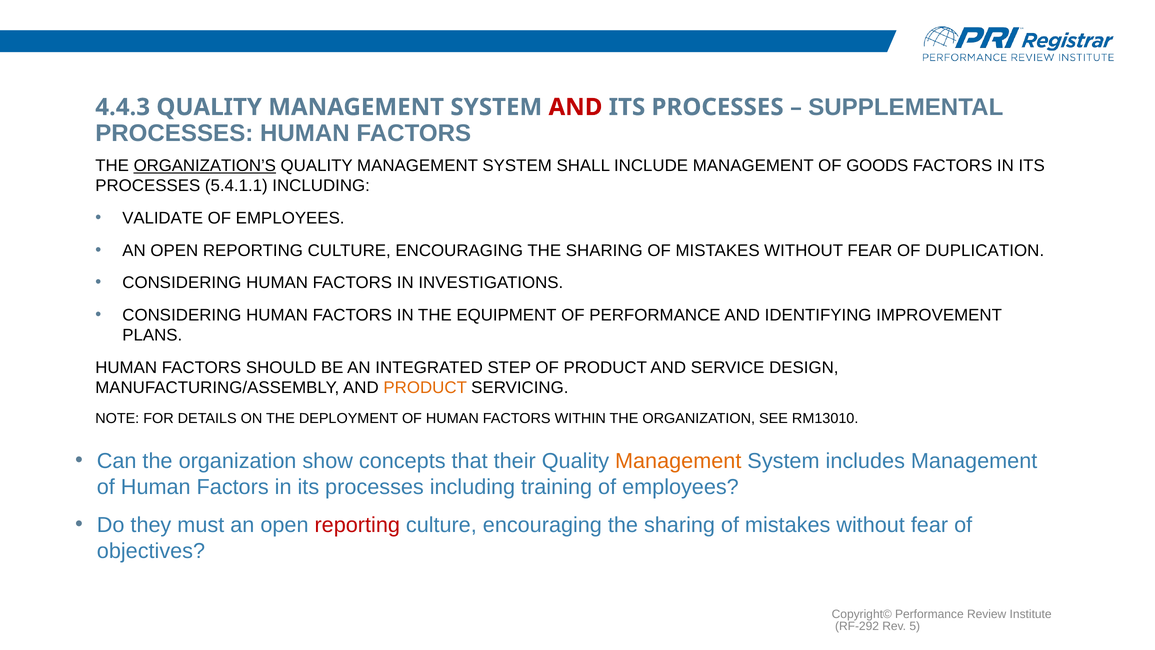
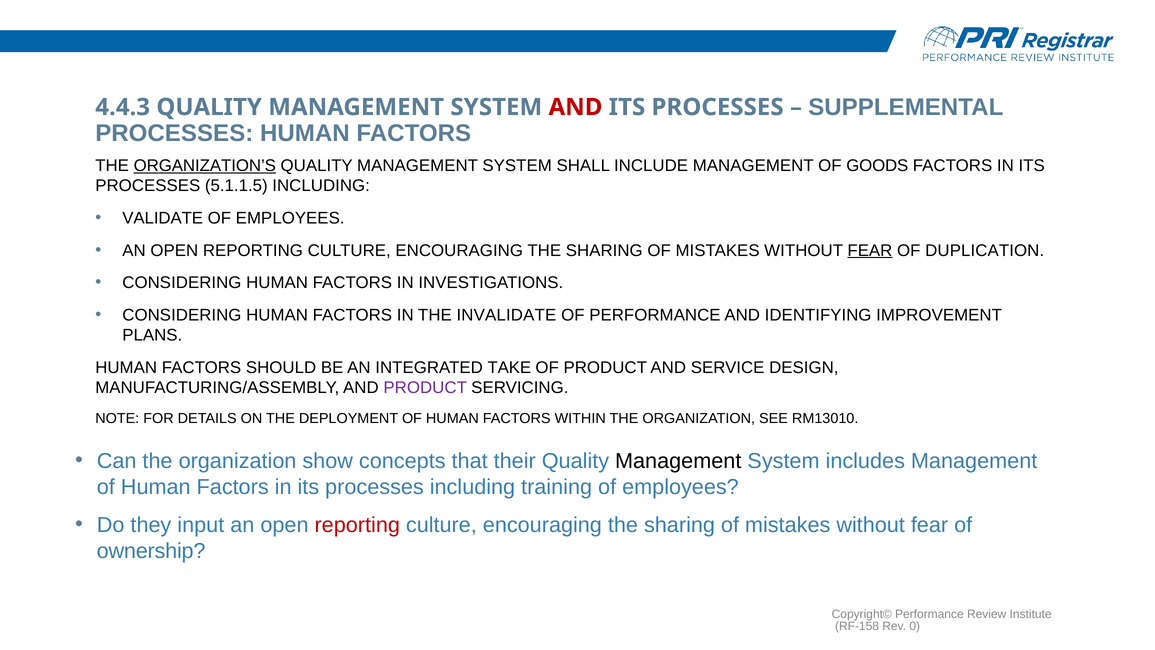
5.4.1.1: 5.4.1.1 -> 5.1.1.5
FEAR at (870, 250) underline: none -> present
EQUIPMENT: EQUIPMENT -> INVALIDATE
STEP: STEP -> TAKE
PRODUCT at (425, 388) colour: orange -> purple
Management at (678, 461) colour: orange -> black
must: must -> input
objectives: objectives -> ownership
RF-292: RF-292 -> RF-158
5: 5 -> 0
